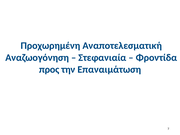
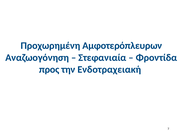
Αναποτελεσματική: Αναποτελεσματική -> Αμφοτερόπλευρων
Επαναιμάτωση: Επαναιμάτωση -> Ενδοτραχειακή
